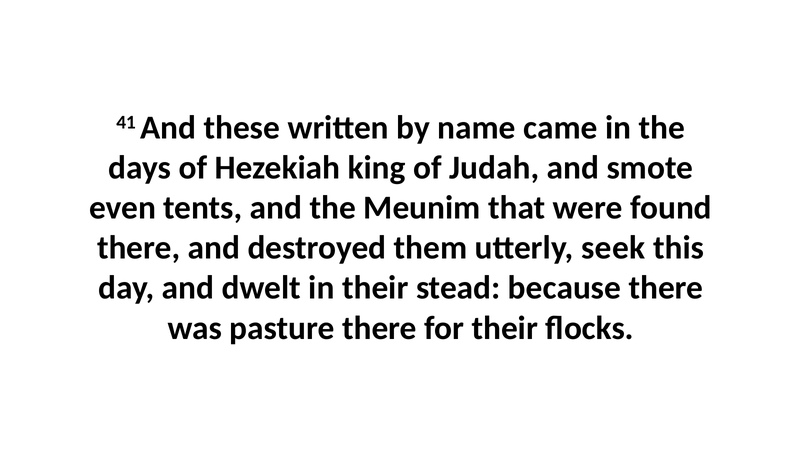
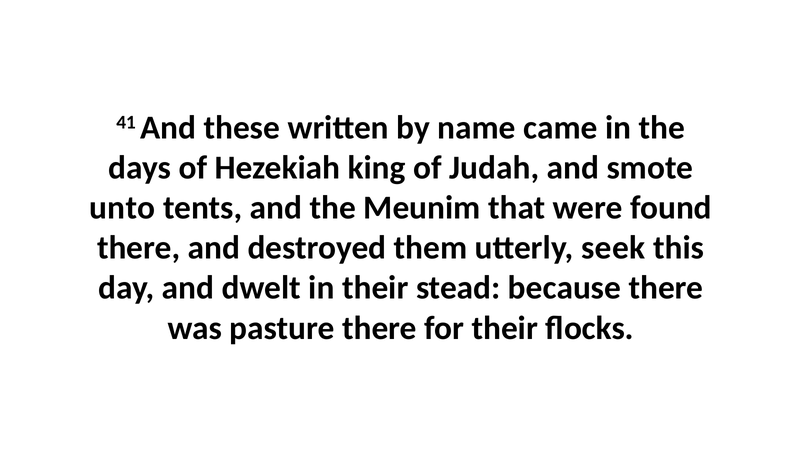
even: even -> unto
